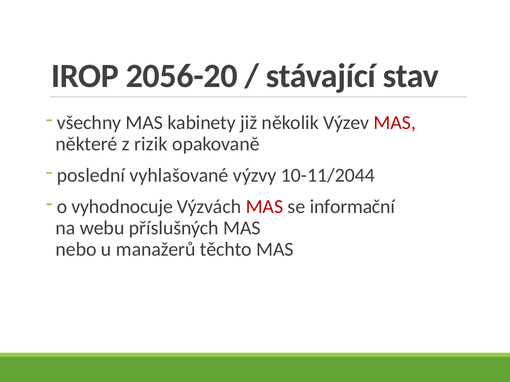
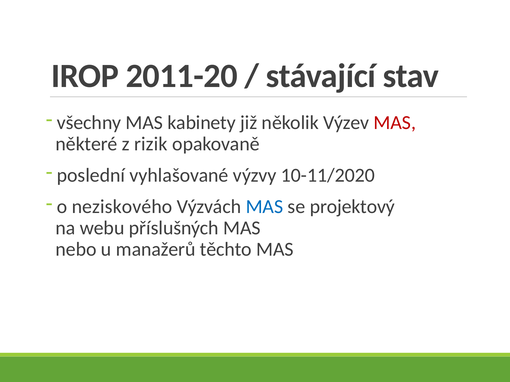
2056-20: 2056-20 -> 2011-20
10-11/2044: 10-11/2044 -> 10-11/2020
vyhodnocuje: vyhodnocuje -> neziskového
MAS at (264, 207) colour: red -> blue
informační: informační -> projektový
